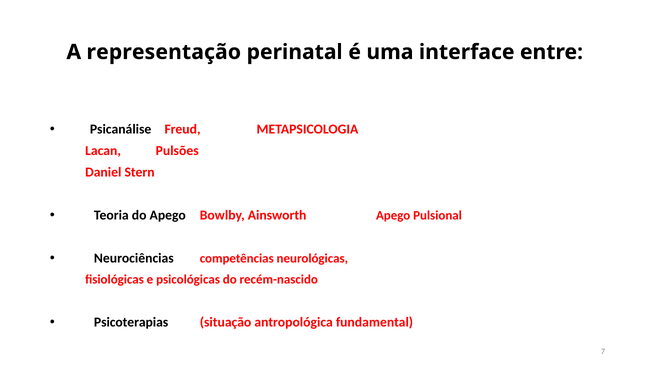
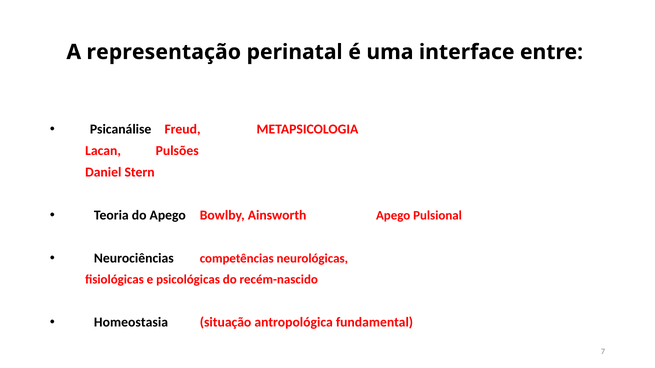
Psicoterapias: Psicoterapias -> Homeostasia
